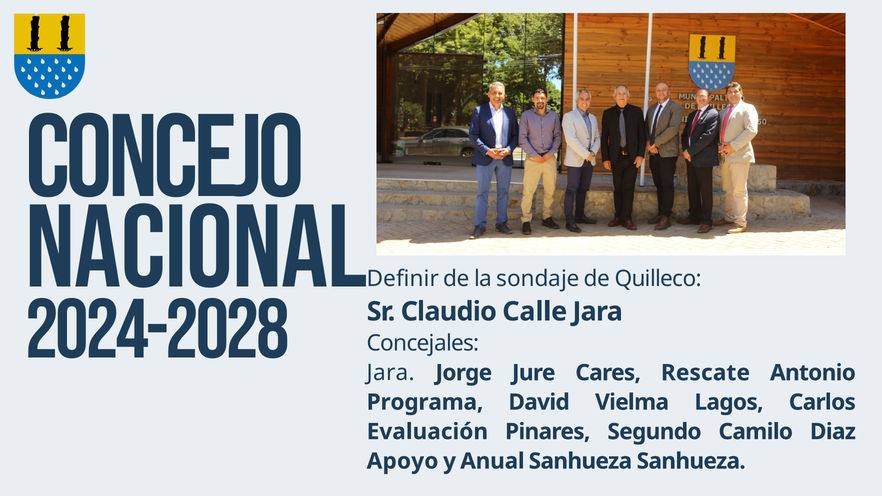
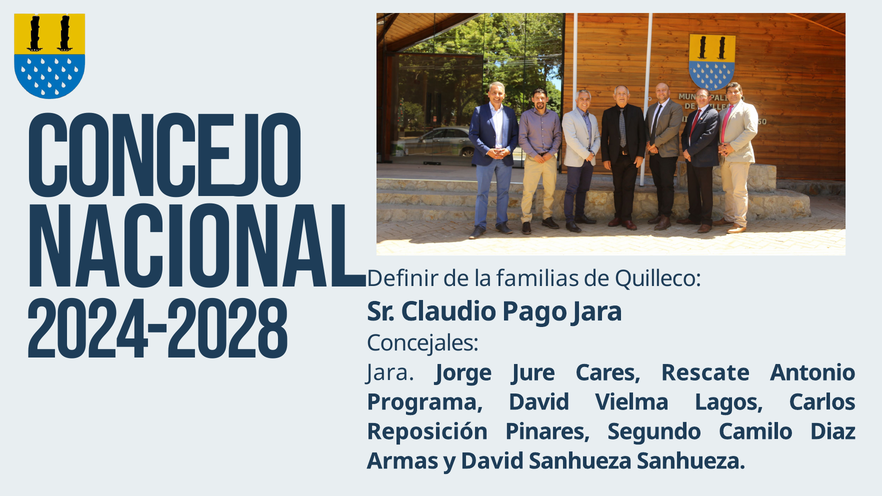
sondaje: sondaje -> familias
Calle: Calle -> Pago
Evaluación: Evaluación -> Reposición
Apoyo: Apoyo -> Armas
y Anual: Anual -> David
